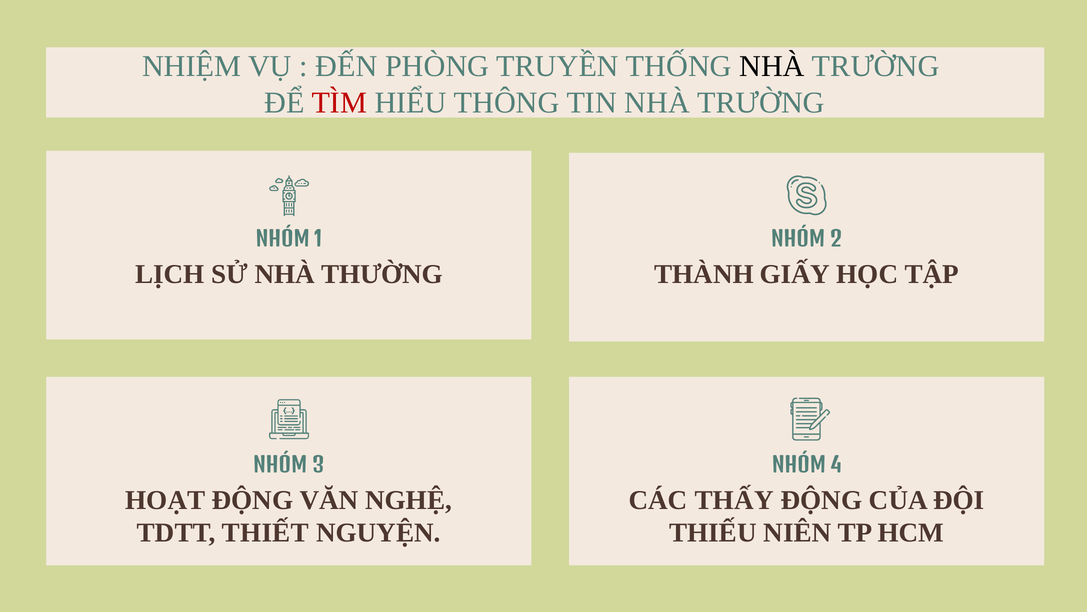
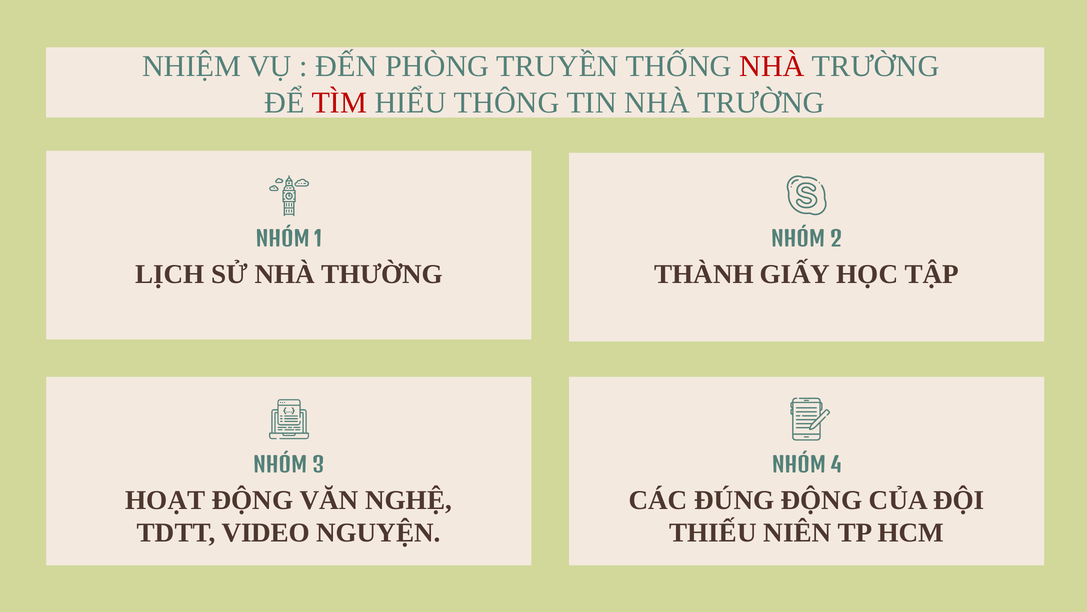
NHÀ at (772, 66) colour: black -> red
THẤY: THẤY -> ĐÚNG
THIẾT: THIẾT -> VIDEO
